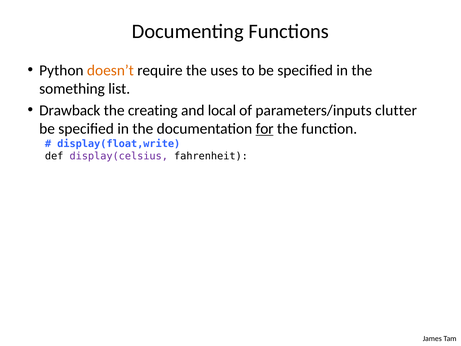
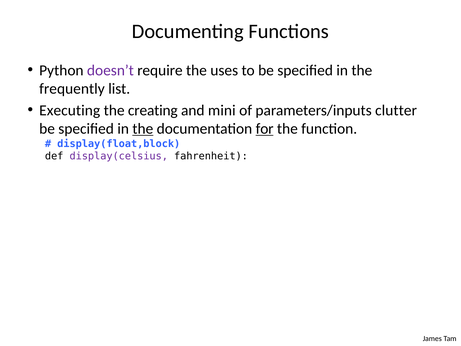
doesn’t colour: orange -> purple
something: something -> frequently
Drawback: Drawback -> Executing
local: local -> mini
the at (143, 129) underline: none -> present
display(float,write: display(float,write -> display(float,block
